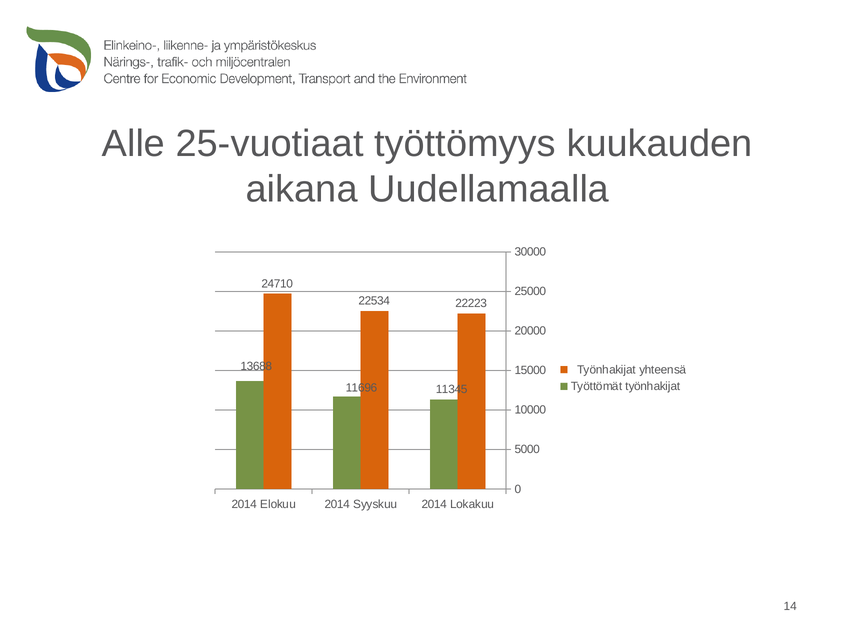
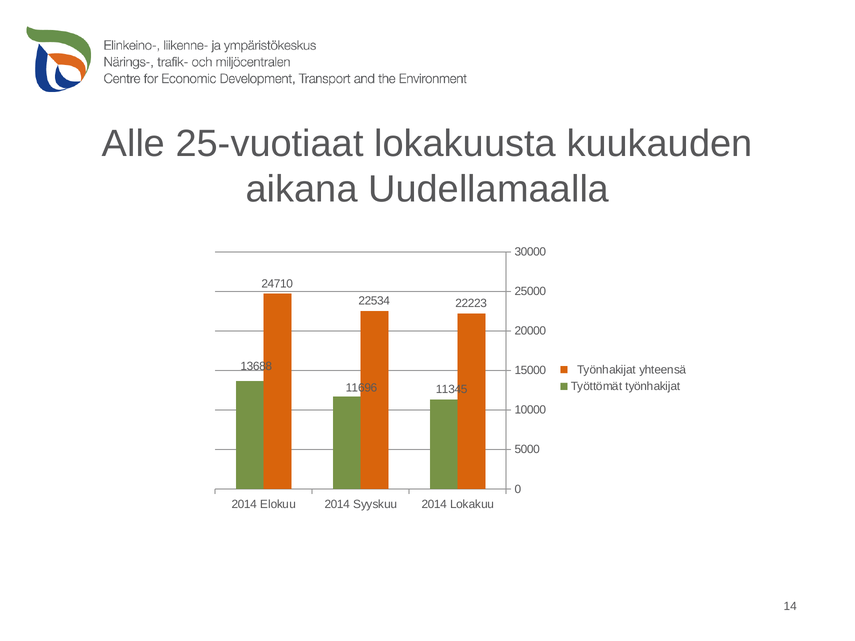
työttömyys: työttömyys -> lokakuusta
